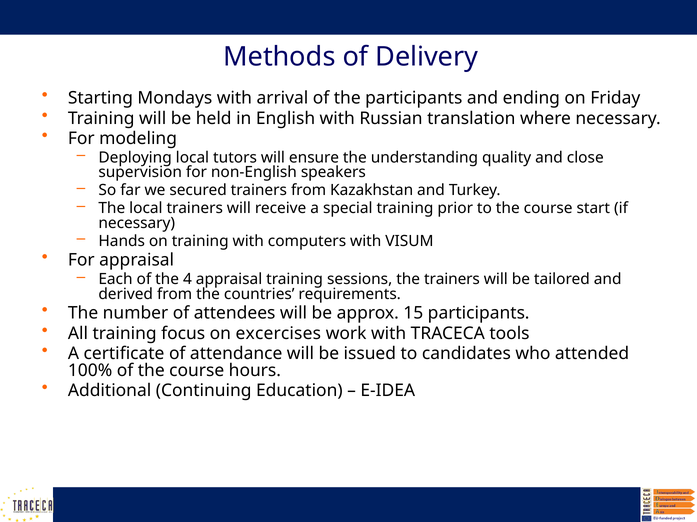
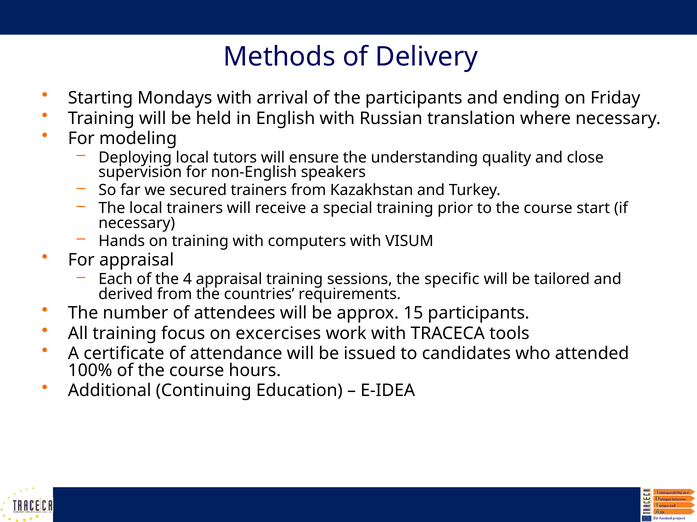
the trainers: trainers -> specific
